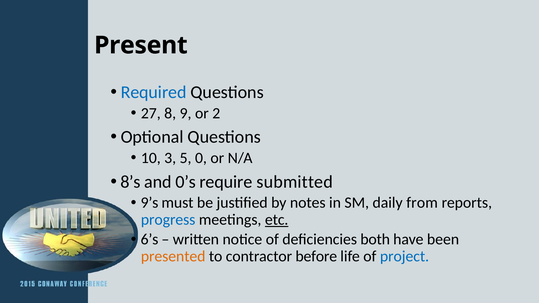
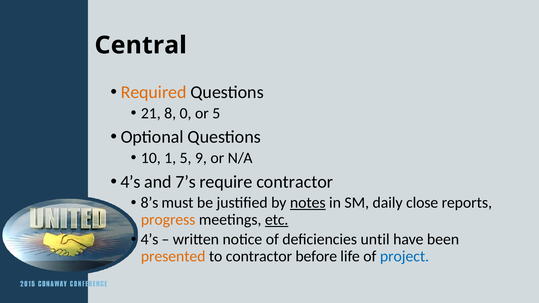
Present: Present -> Central
Required colour: blue -> orange
27: 27 -> 21
9: 9 -> 0
or 2: 2 -> 5
3: 3 -> 1
0: 0 -> 9
8’s at (130, 182): 8’s -> 4’s
0’s: 0’s -> 7’s
require submitted: submitted -> contractor
9’s: 9’s -> 8’s
notes underline: none -> present
from: from -> close
progress colour: blue -> orange
6’s at (149, 240): 6’s -> 4’s
both: both -> until
